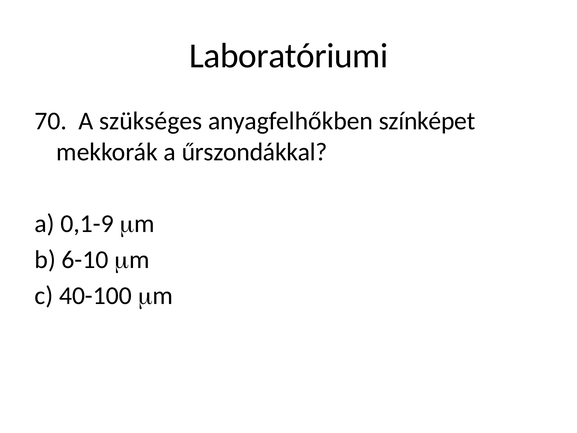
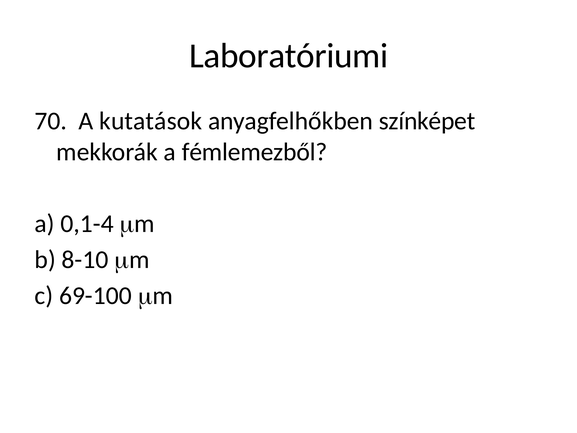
szükséges: szükséges -> kutatások
űrszondákkal: űrszondákkal -> fémlemezből
0,1-9: 0,1-9 -> 0,1-4
6-10: 6-10 -> 8-10
40-100: 40-100 -> 69-100
